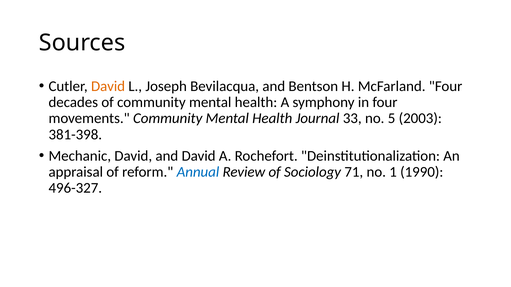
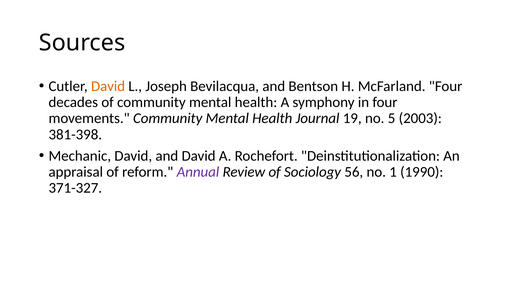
33: 33 -> 19
Annual colour: blue -> purple
71: 71 -> 56
496-327: 496-327 -> 371-327
